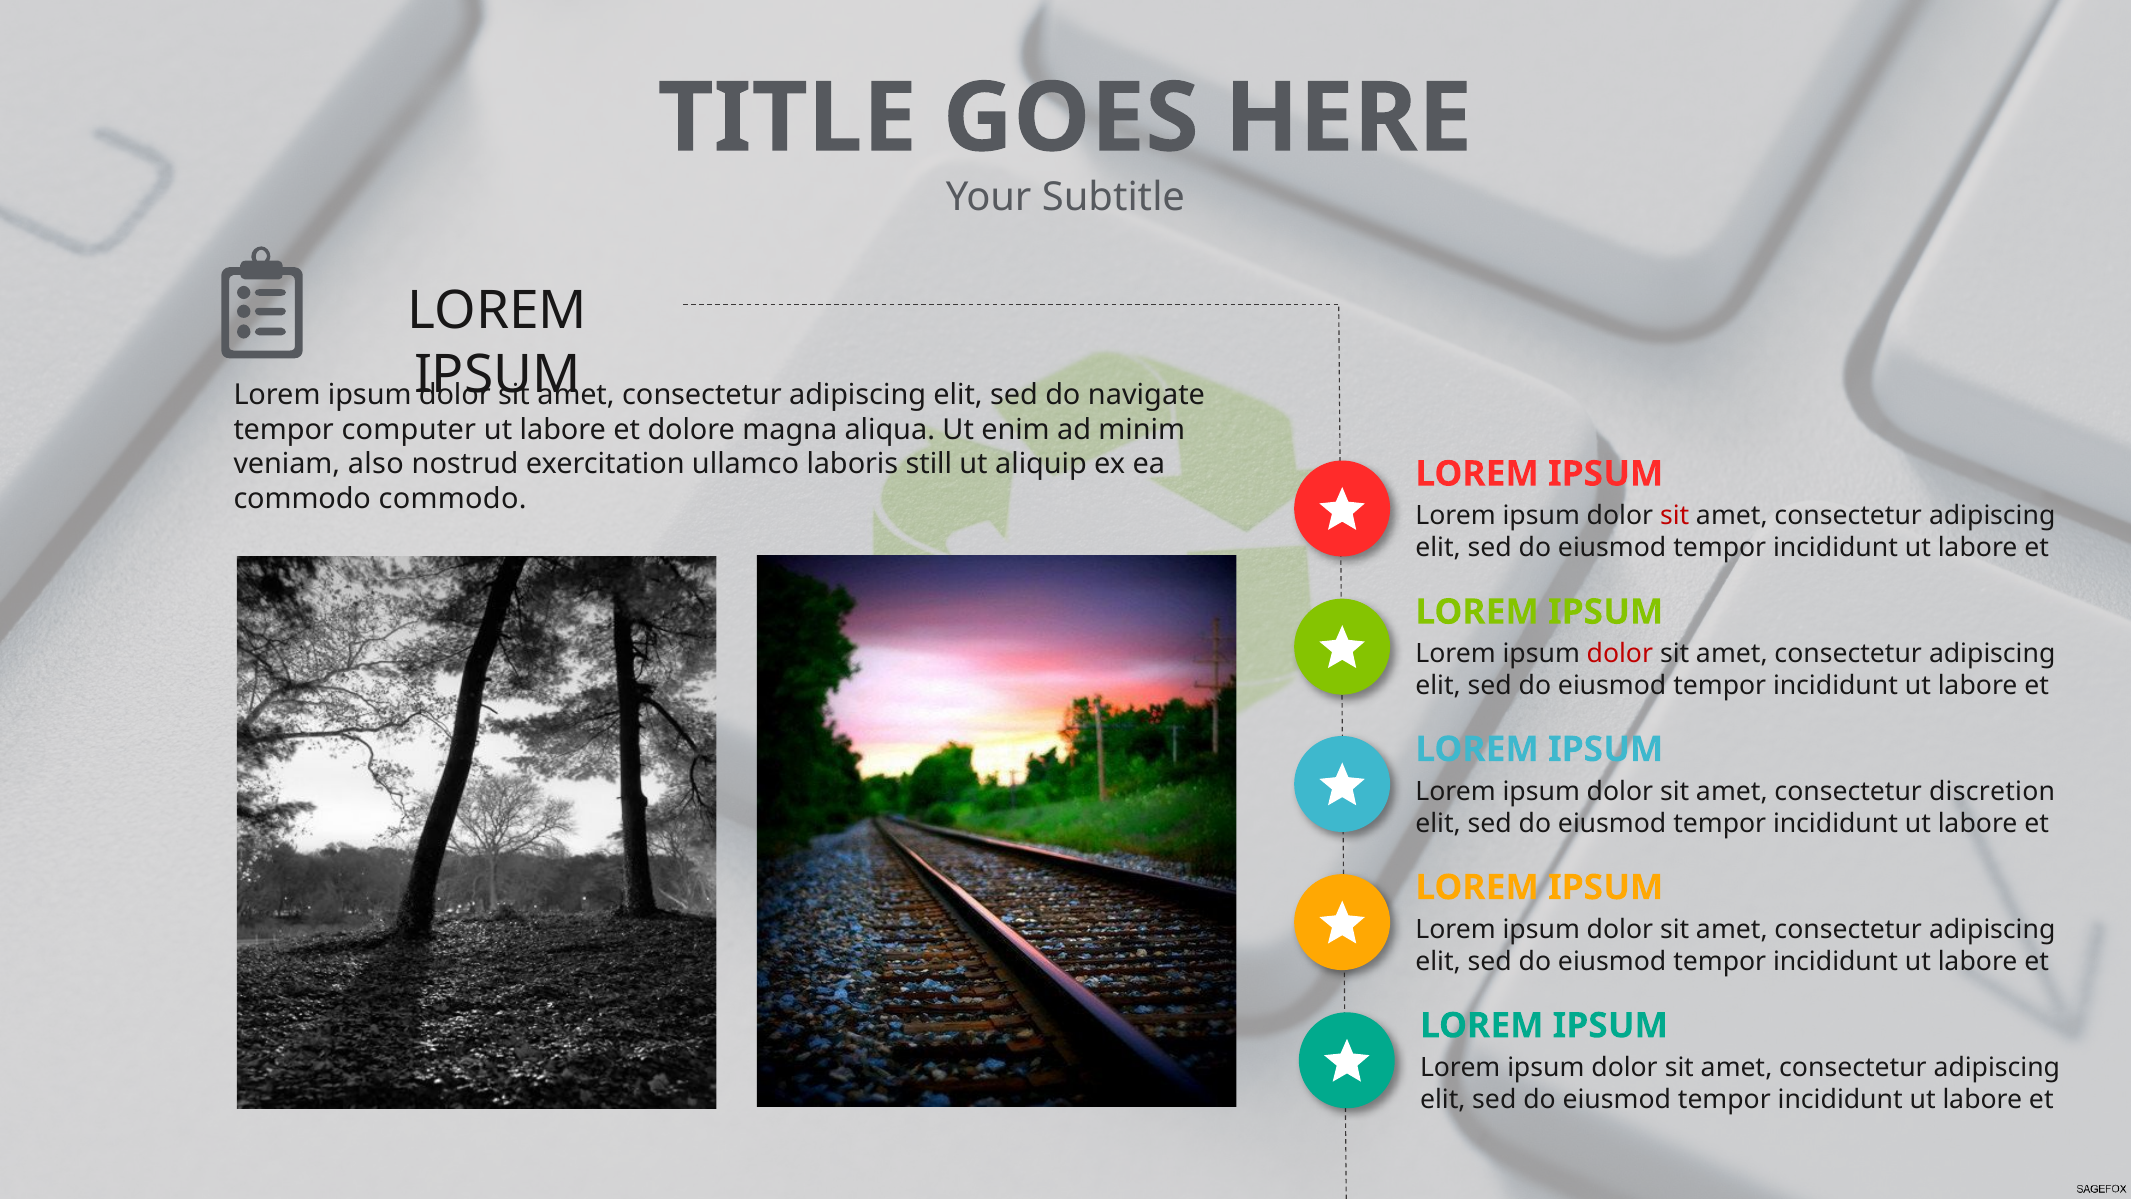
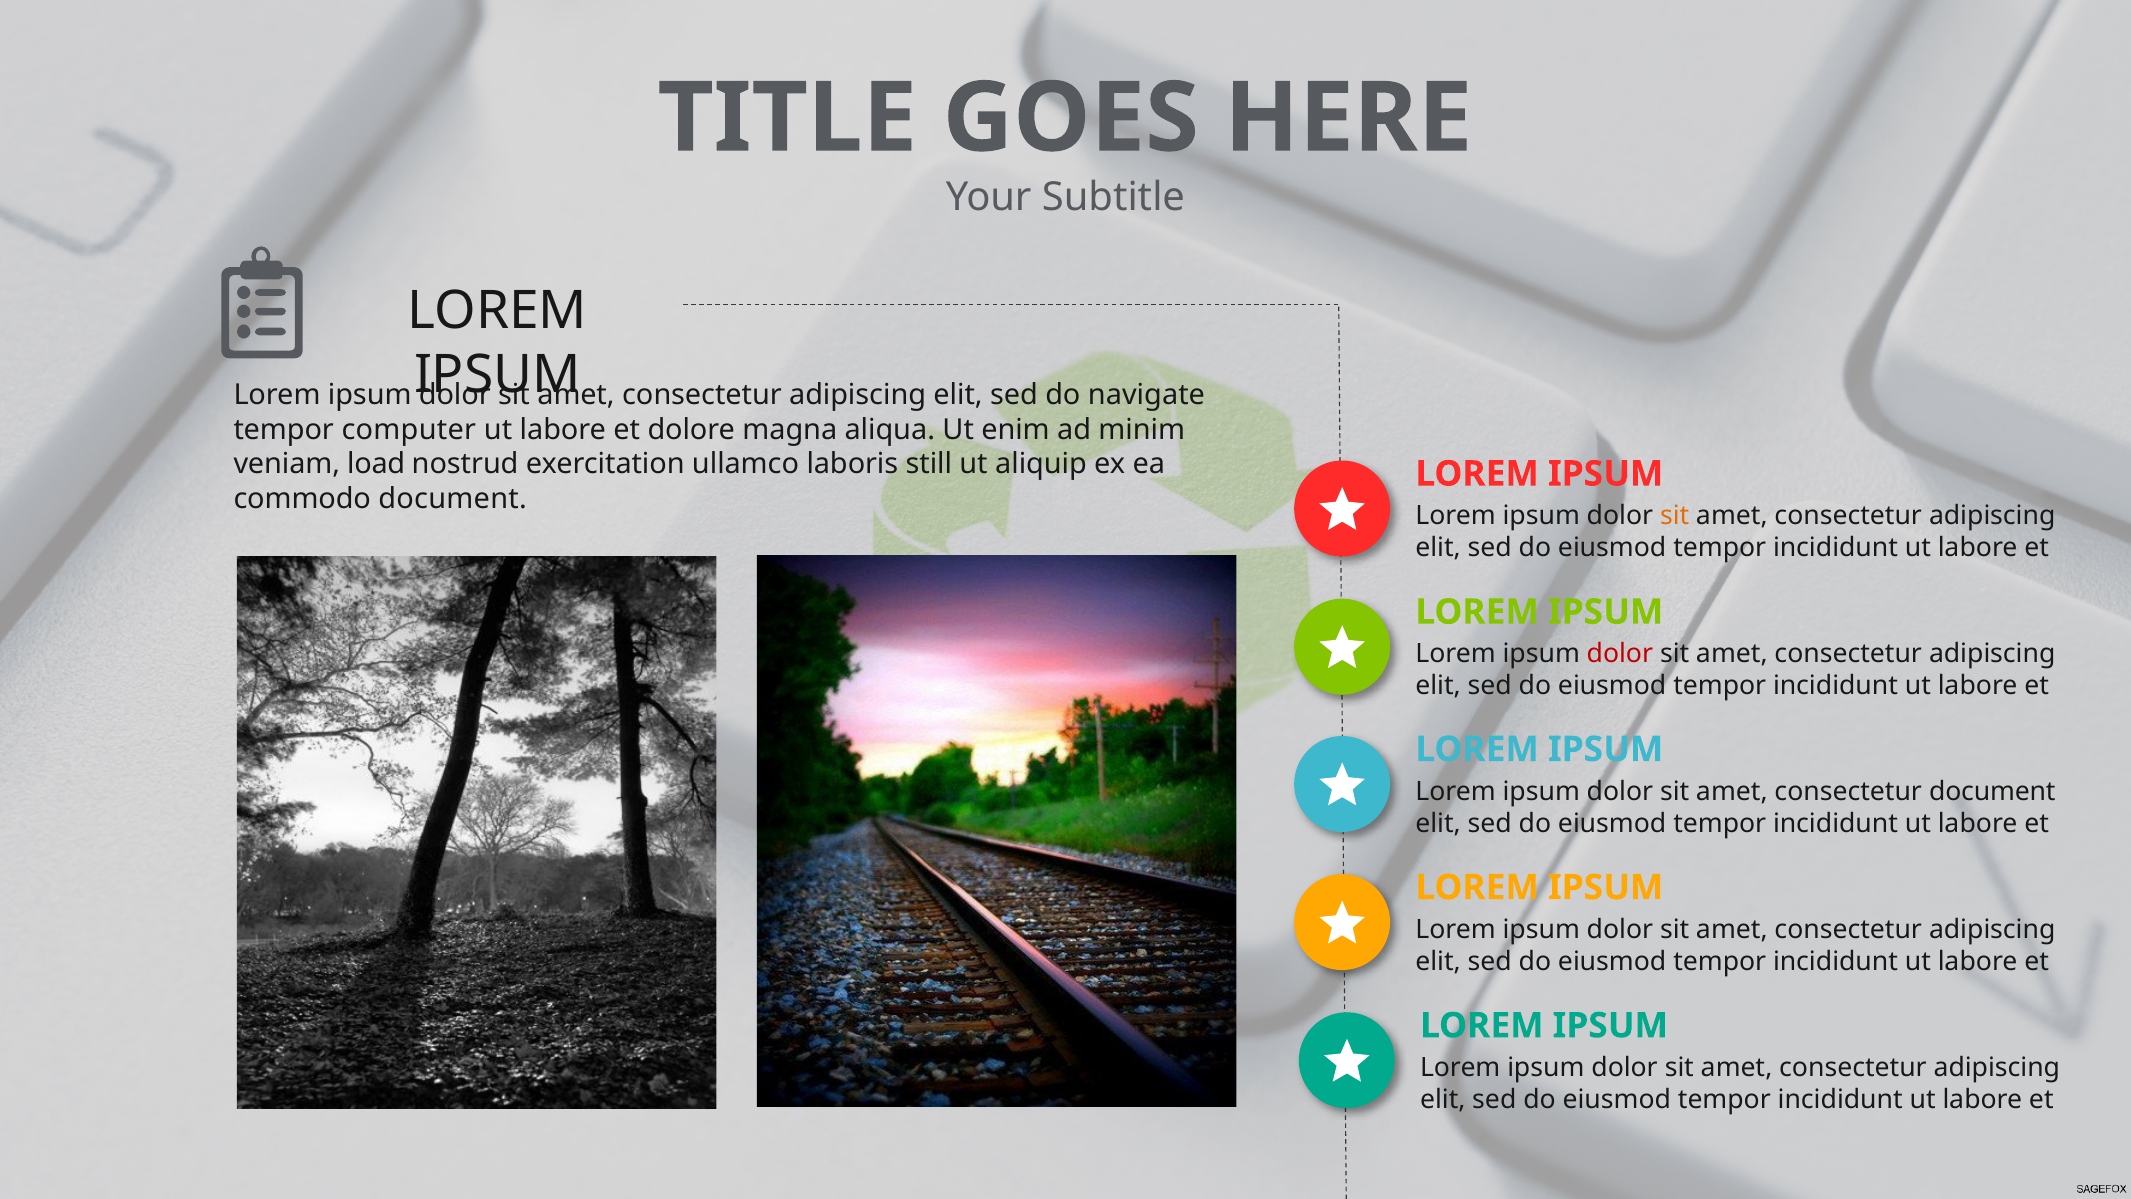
also: also -> load
commodo commodo: commodo -> document
sit at (1675, 516) colour: red -> orange
consectetur discretion: discretion -> document
